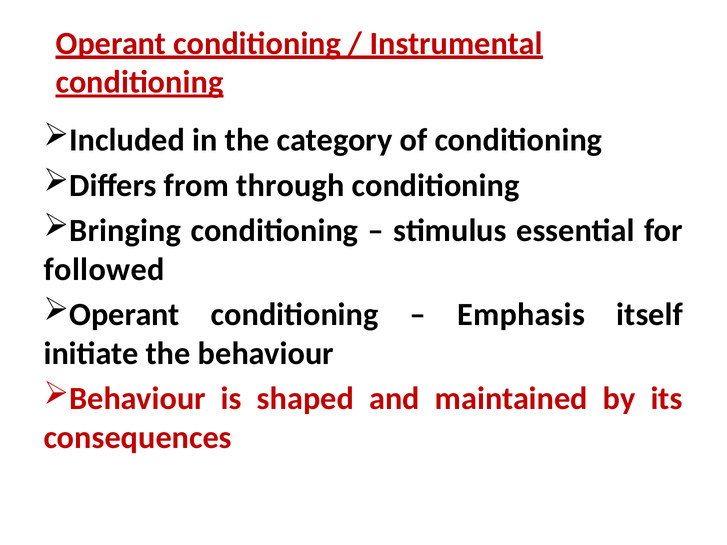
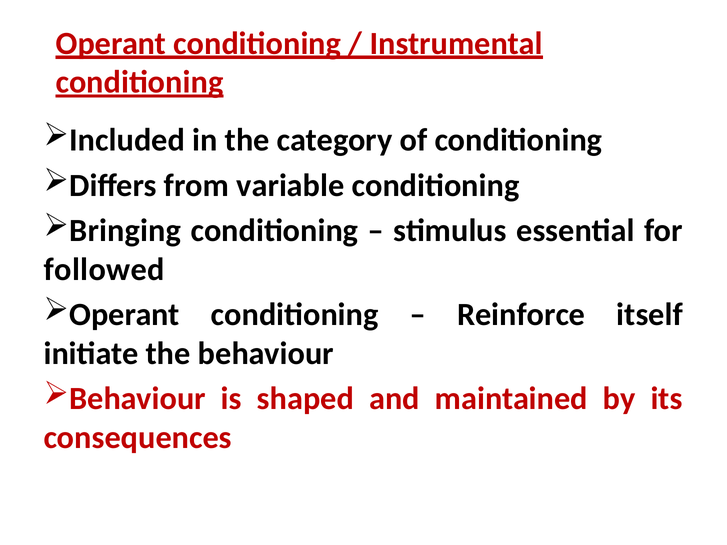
through: through -> variable
Emphasis: Emphasis -> Reinforce
